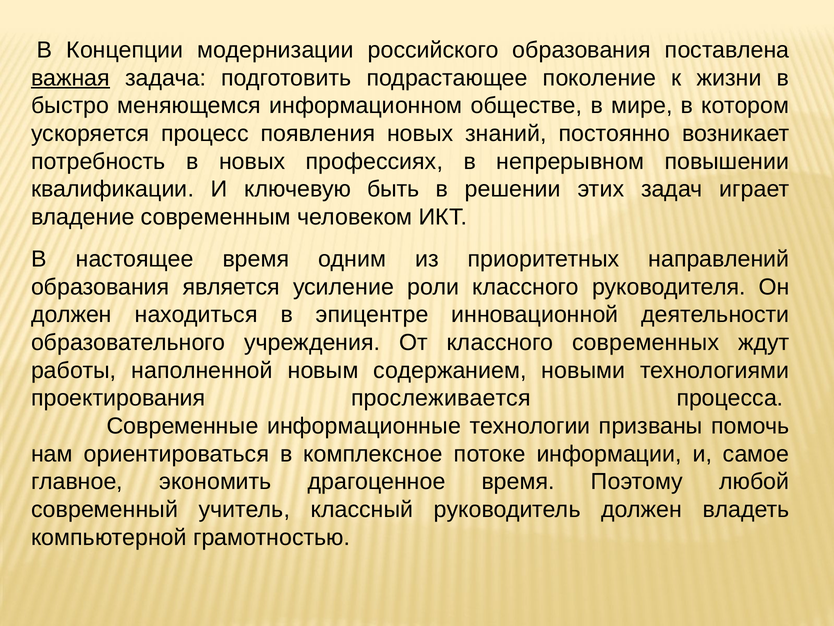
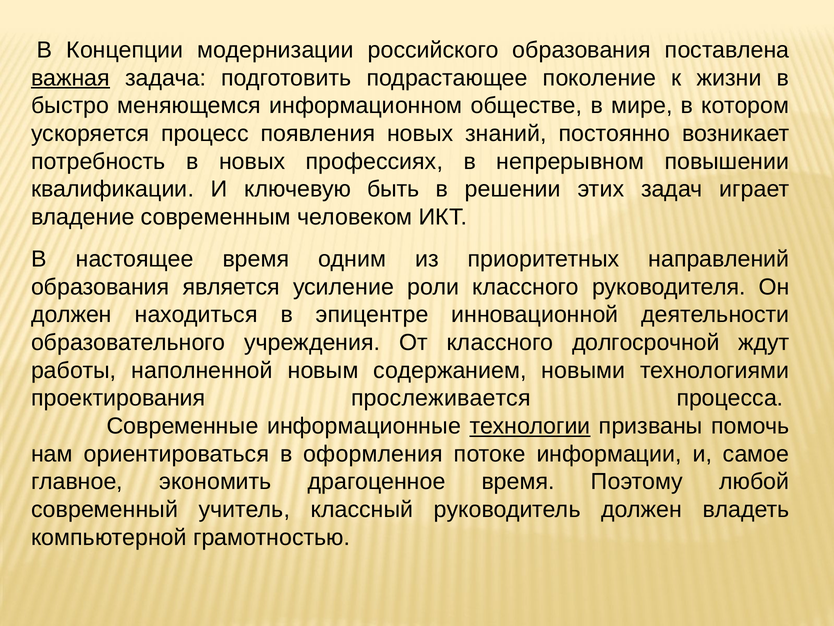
современных: современных -> долгосрочной
технологии underline: none -> present
комплексное: комплексное -> оформления
